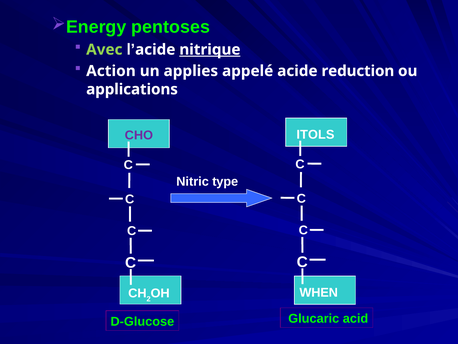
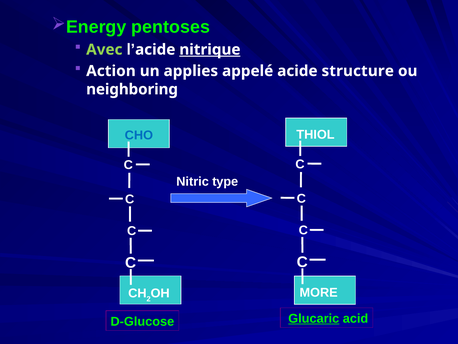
reduction: reduction -> structure
applications: applications -> neighboring
ITOLS: ITOLS -> THIOL
CHO colour: purple -> blue
WHEN: WHEN -> MORE
Glucaric underline: none -> present
